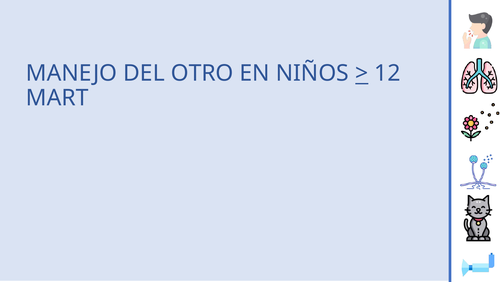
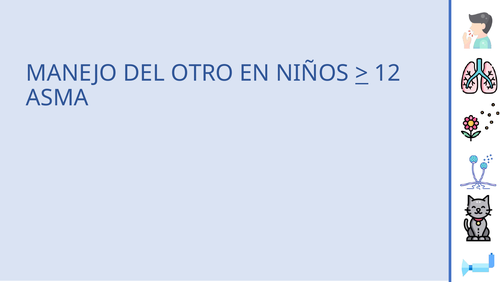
MART: MART -> ASMA
